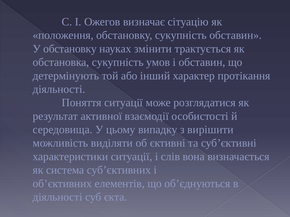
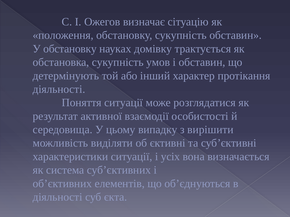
змінити: змінити -> домівку
слів: слів -> усіх
